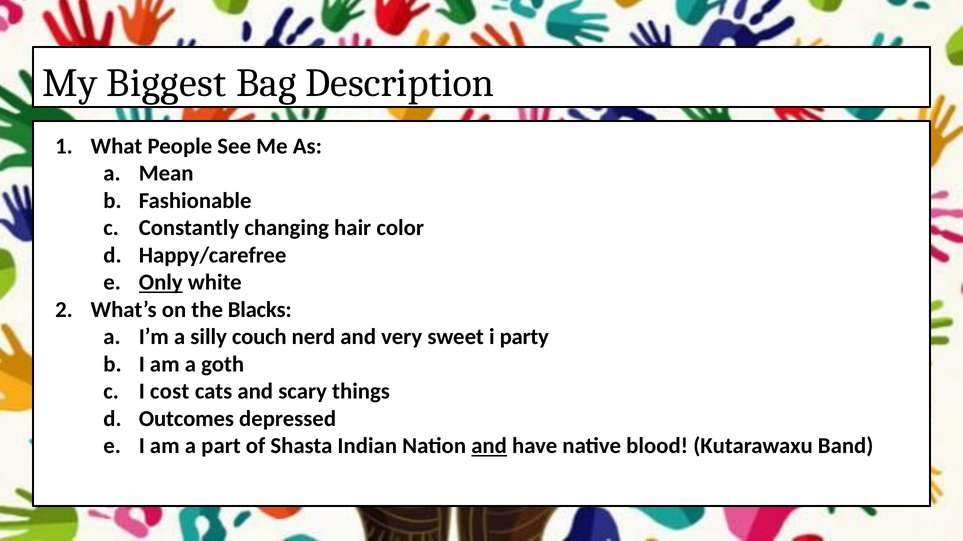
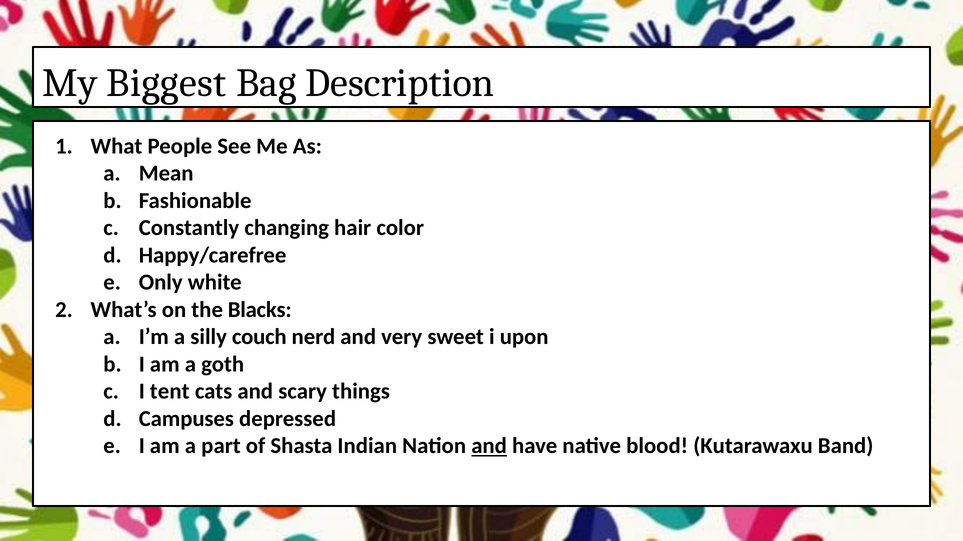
Only underline: present -> none
party: party -> upon
cost: cost -> tent
Outcomes: Outcomes -> Campuses
